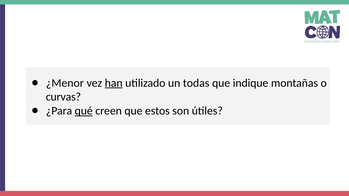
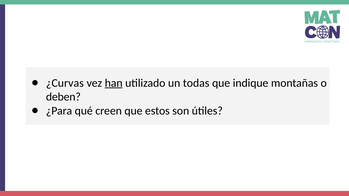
¿Menor: ¿Menor -> ¿Curvas
curvas: curvas -> deben
qué underline: present -> none
